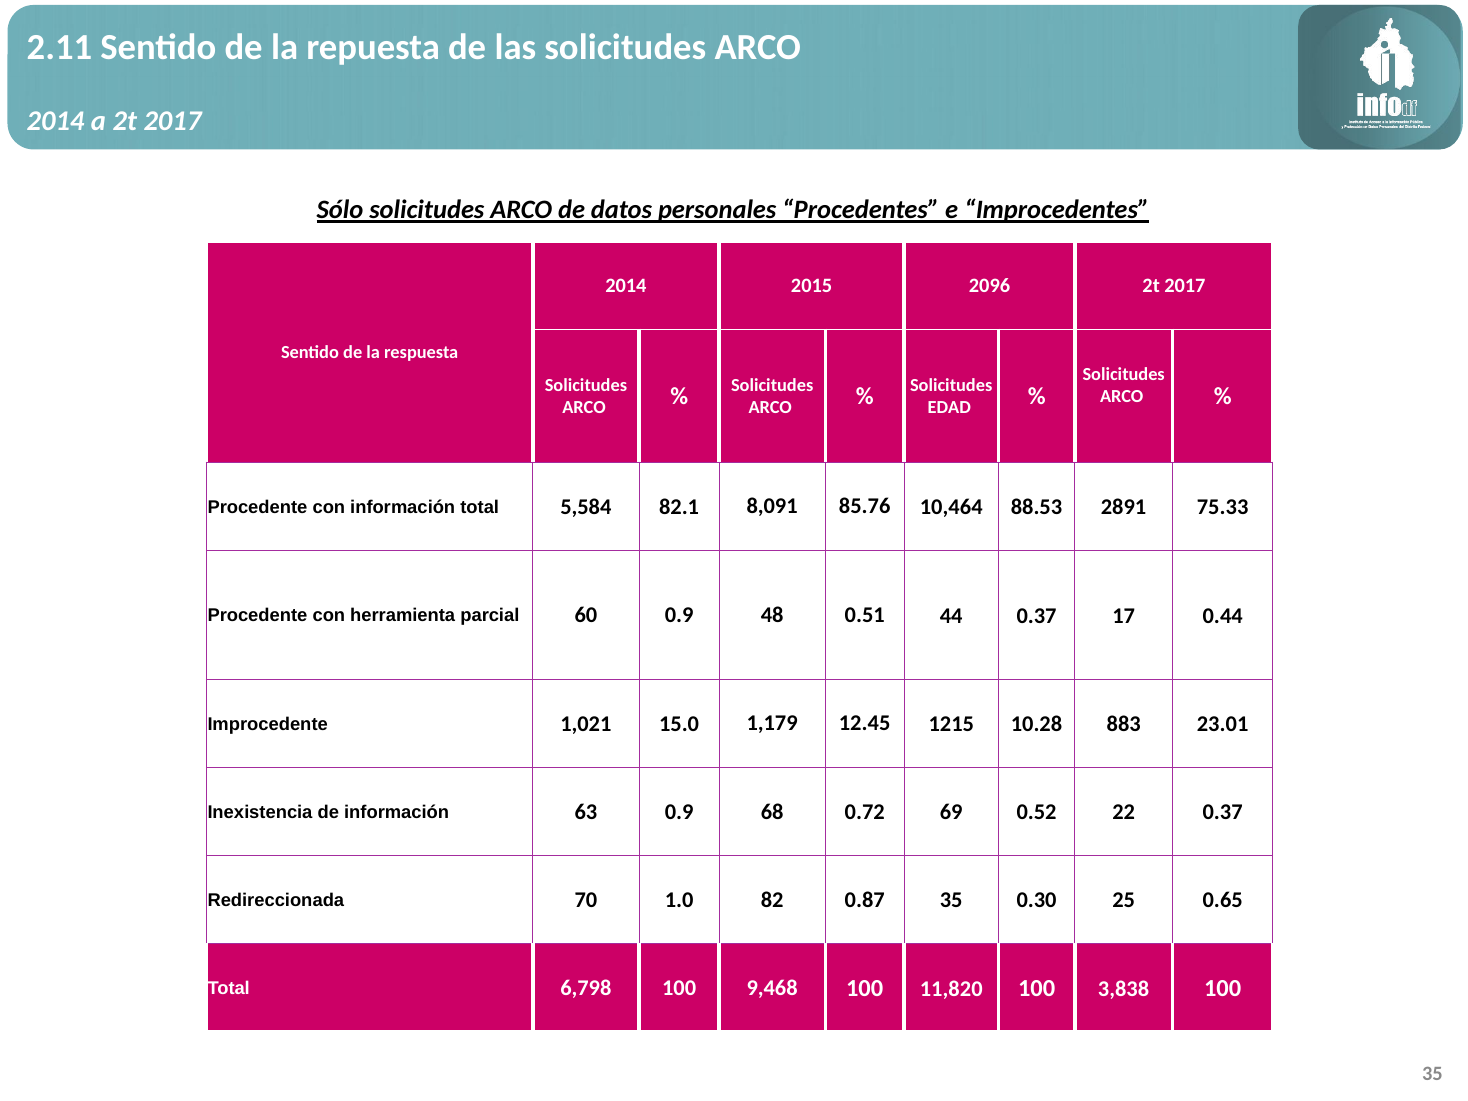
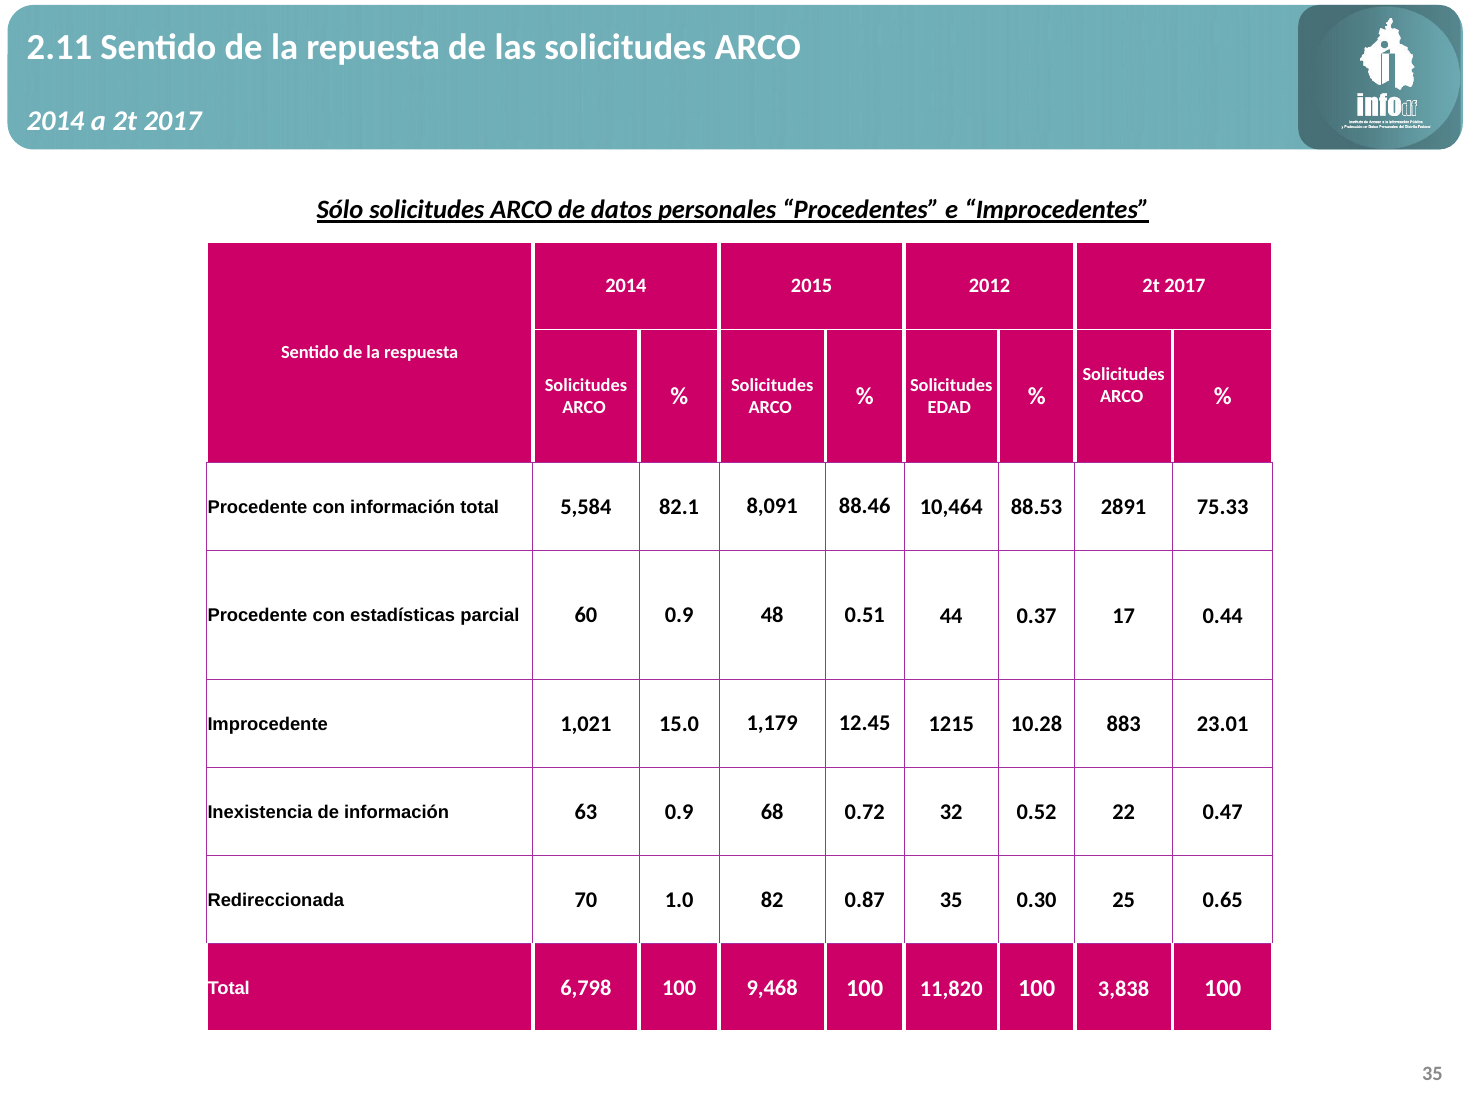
2096: 2096 -> 2012
85.76: 85.76 -> 88.46
herramienta: herramienta -> estadísticas
69: 69 -> 32
22 0.37: 0.37 -> 0.47
